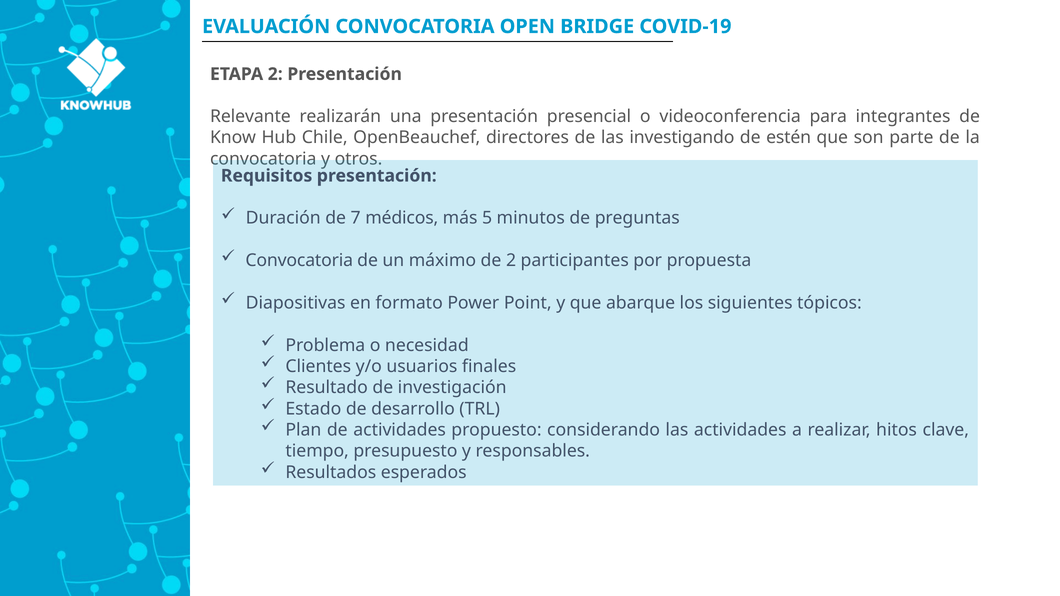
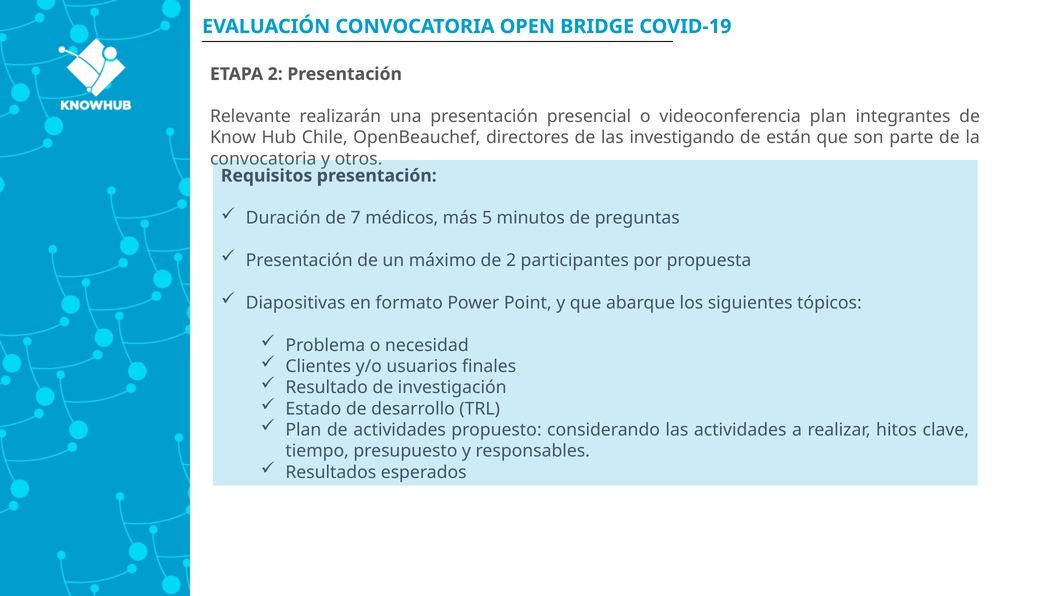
videoconferencia para: para -> plan
estén: estén -> están
Convocatoria at (299, 261): Convocatoria -> Presentación
